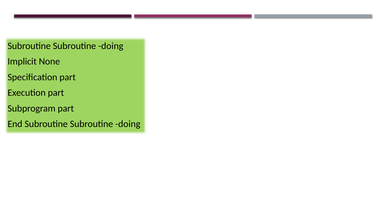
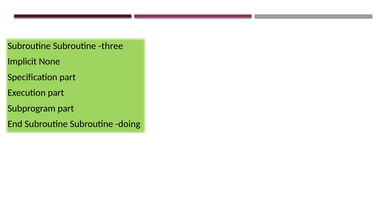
doing at (111, 46): doing -> three
